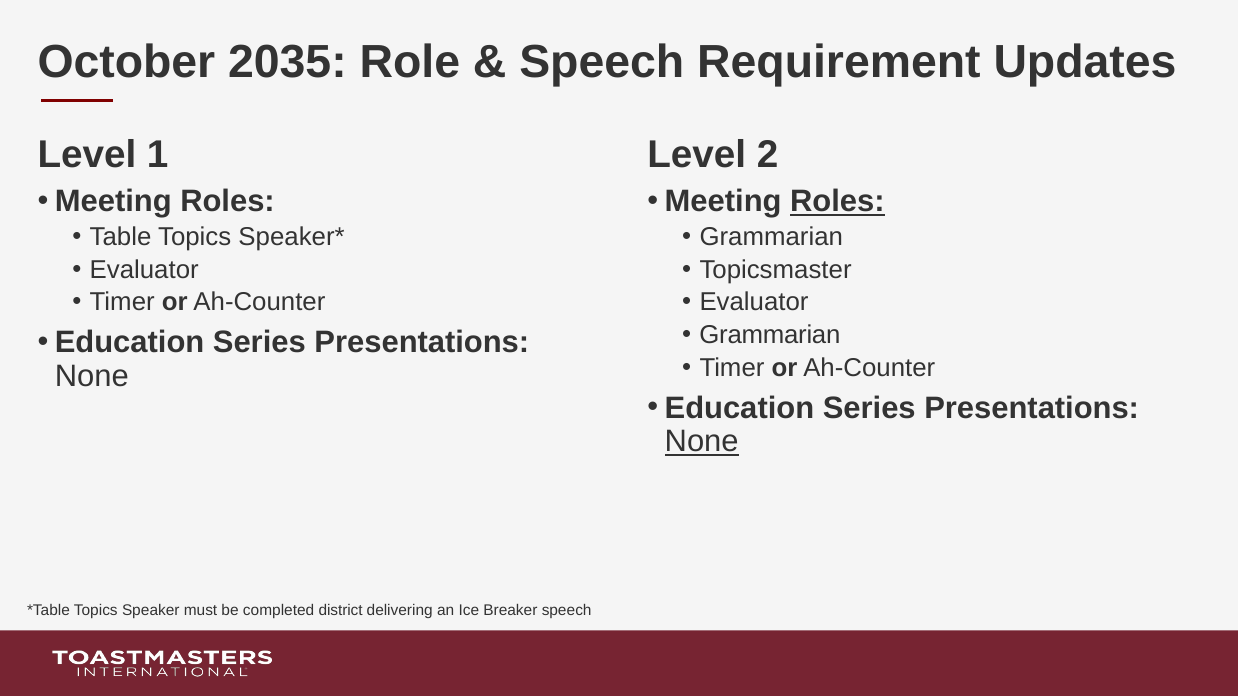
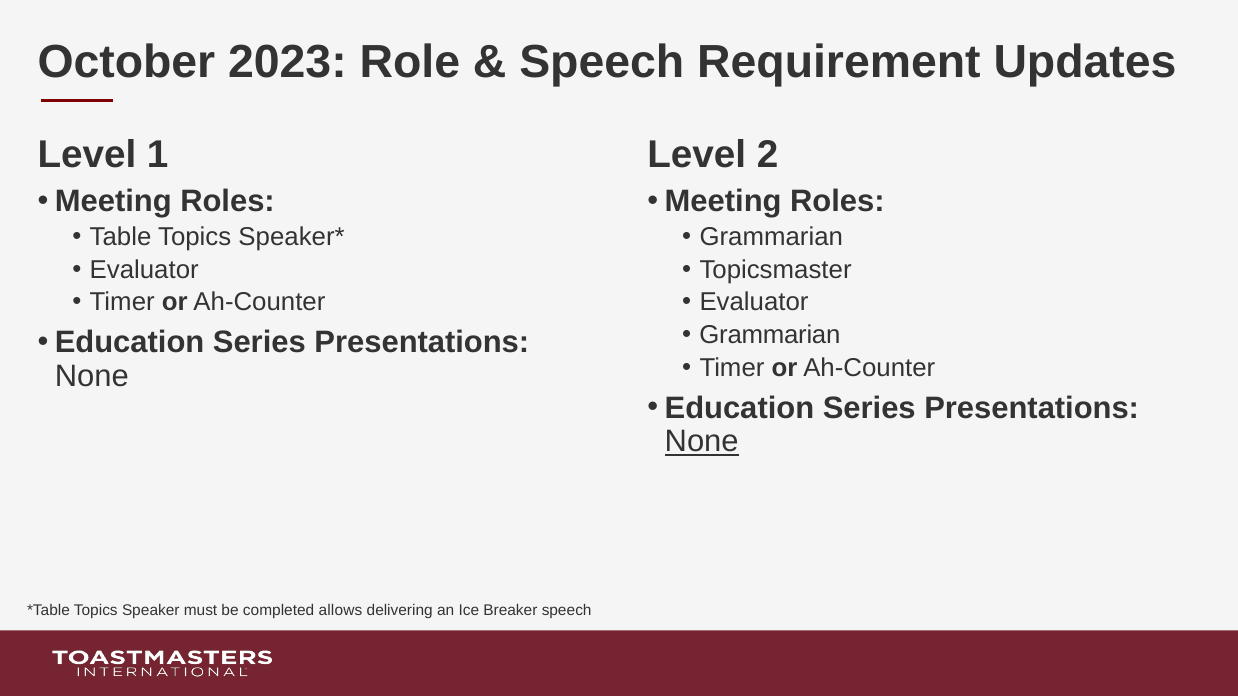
2035: 2035 -> 2023
Roles at (837, 202) underline: present -> none
district: district -> allows
